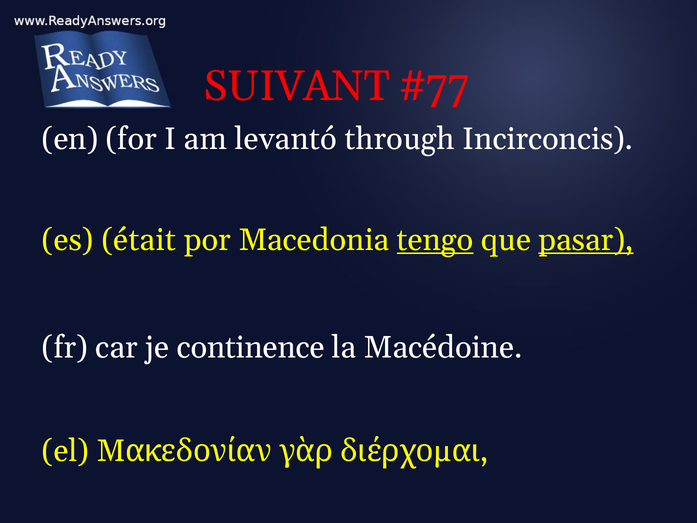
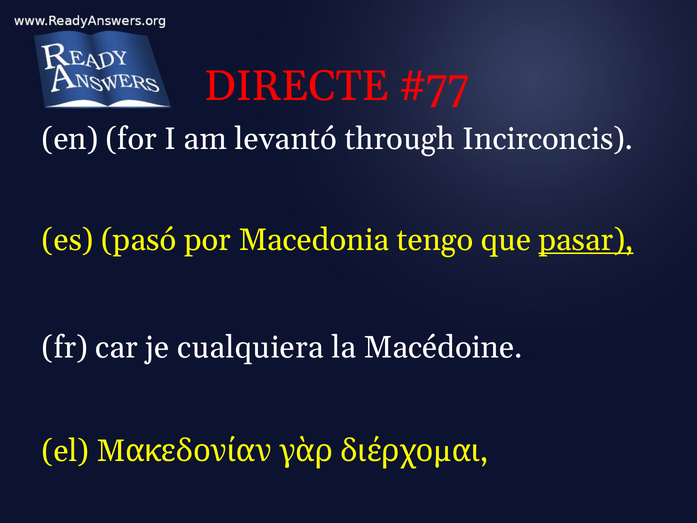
SUIVANT: SUIVANT -> DIRECTE
était: était -> pasó
tengo underline: present -> none
continence: continence -> cualquiera
